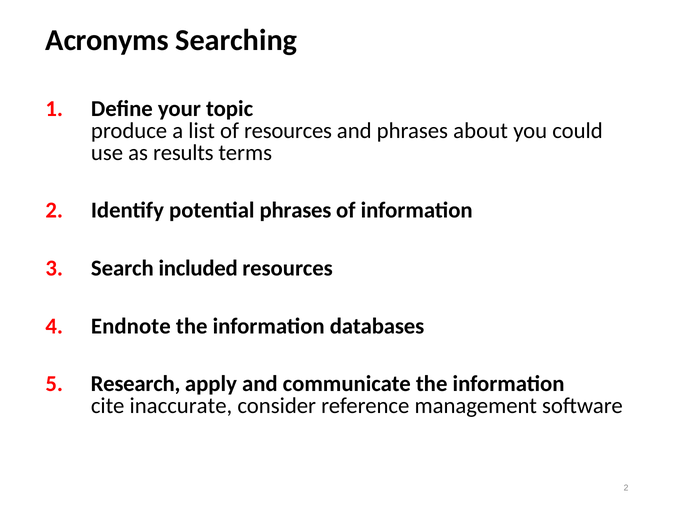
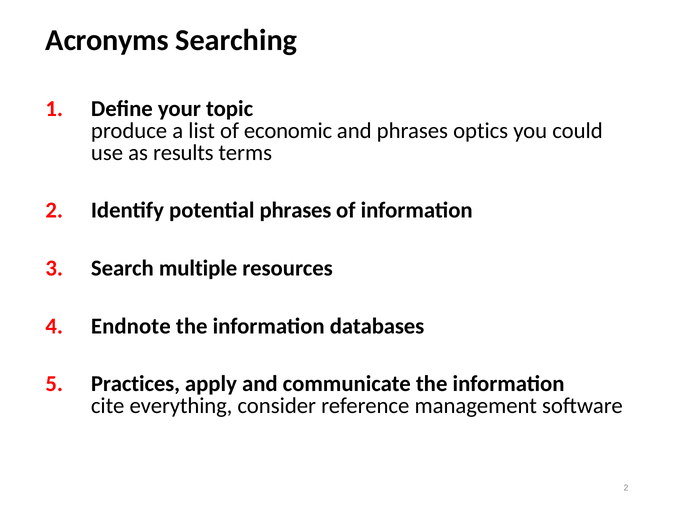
of resources: resources -> economic
about: about -> optics
included: included -> multiple
Research: Research -> Practices
inaccurate: inaccurate -> everything
